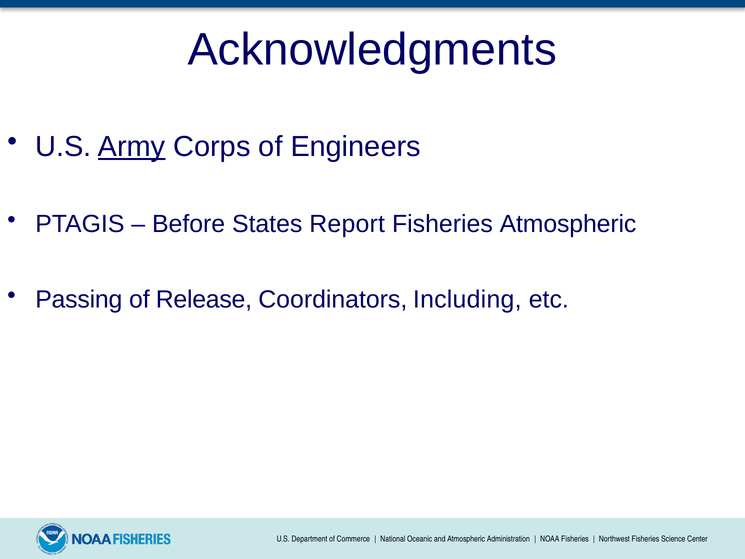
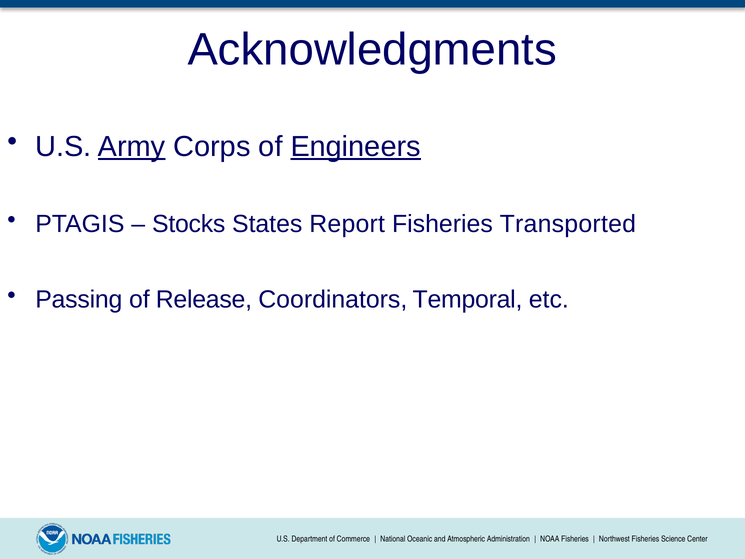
Engineers underline: none -> present
Before: Before -> Stocks
Fisheries Atmospheric: Atmospheric -> Transported
Including: Including -> Temporal
